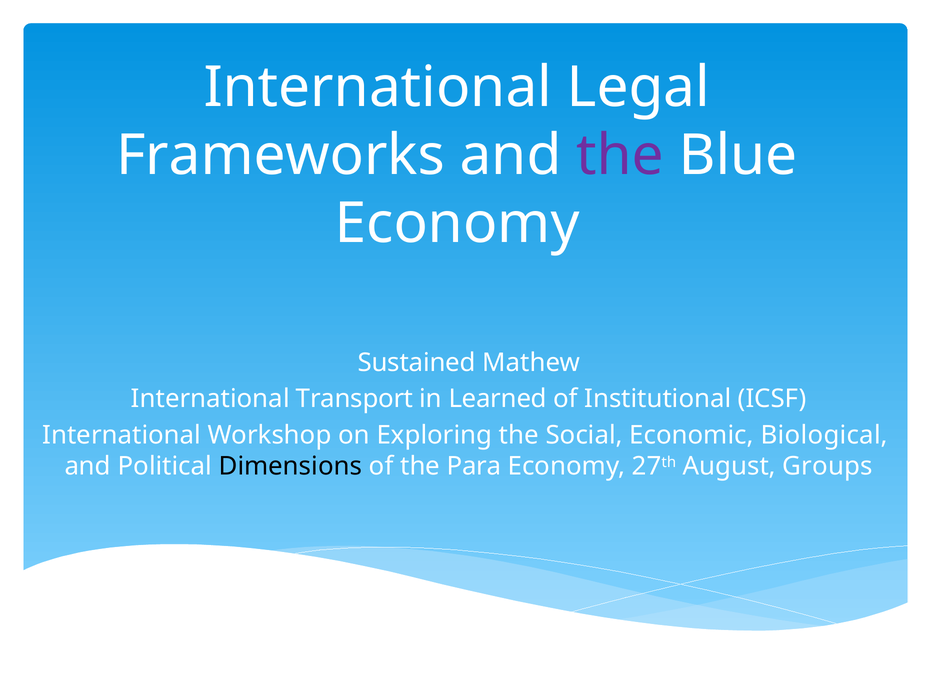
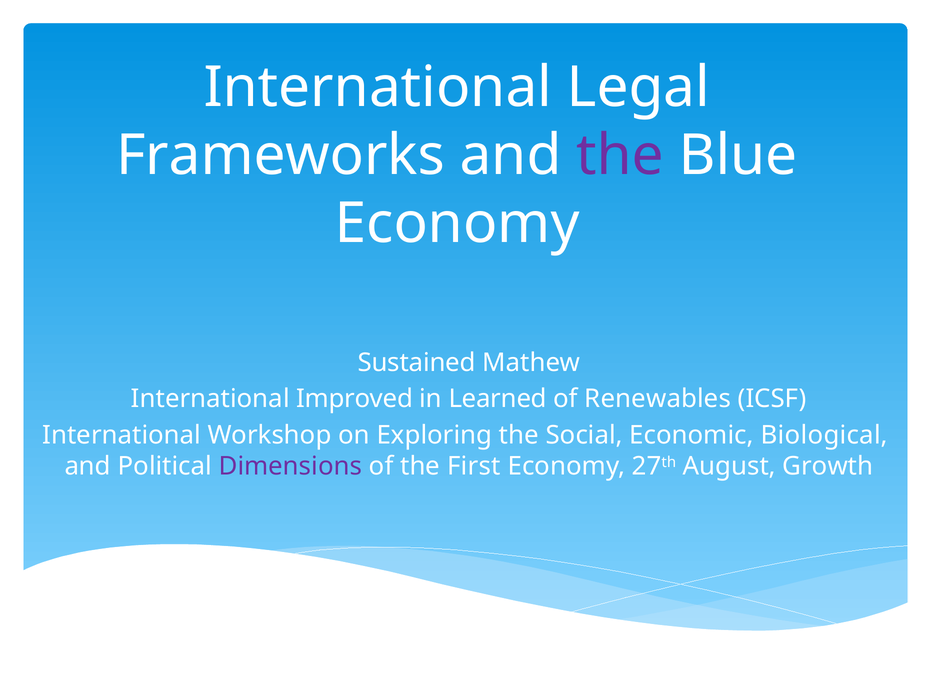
Transport: Transport -> Improved
Institutional: Institutional -> Renewables
Dimensions colour: black -> purple
Para: Para -> First
Groups: Groups -> Growth
